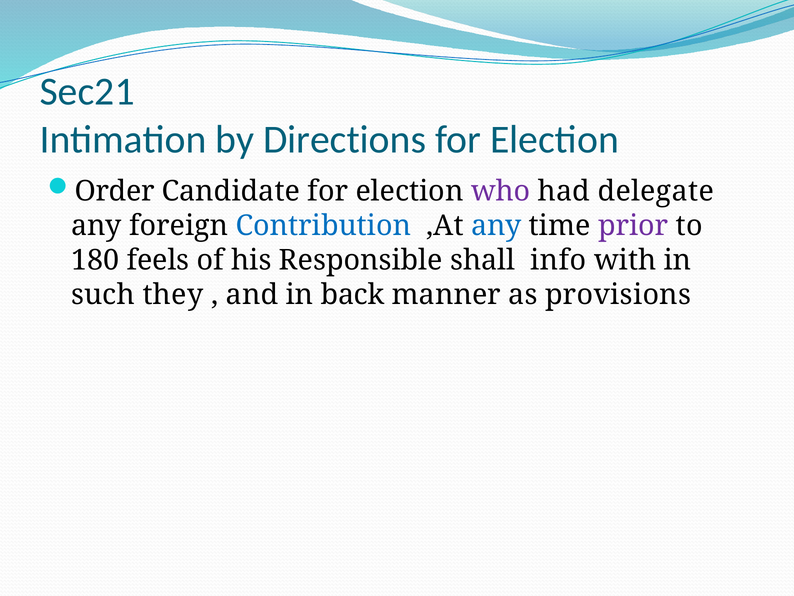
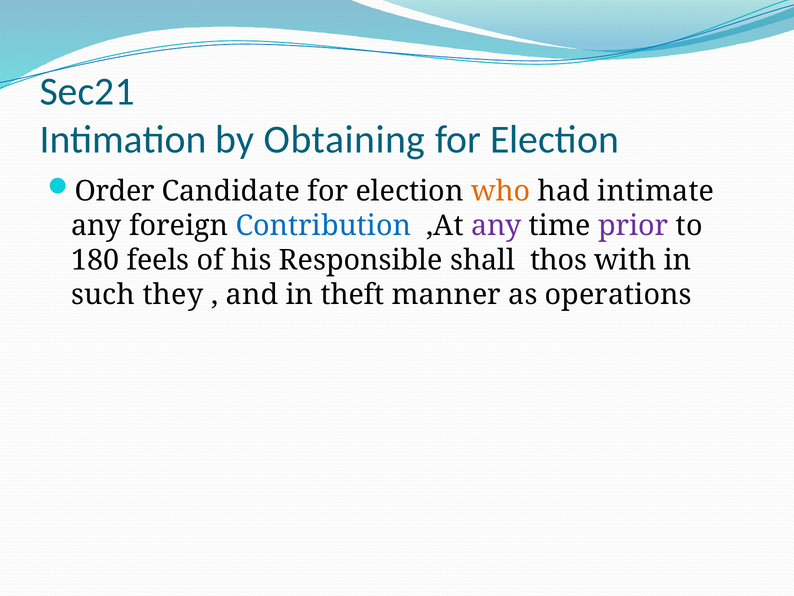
Directions: Directions -> Obtaining
who colour: purple -> orange
delegate: delegate -> intimate
any at (496, 226) colour: blue -> purple
info: info -> thos
back: back -> theft
provisions: provisions -> operations
